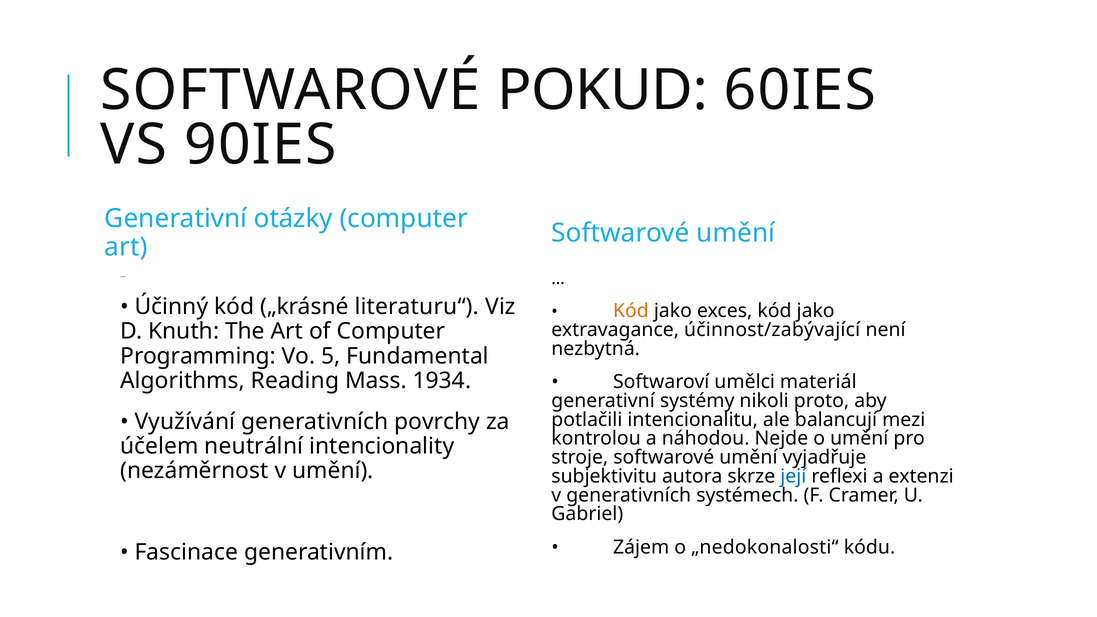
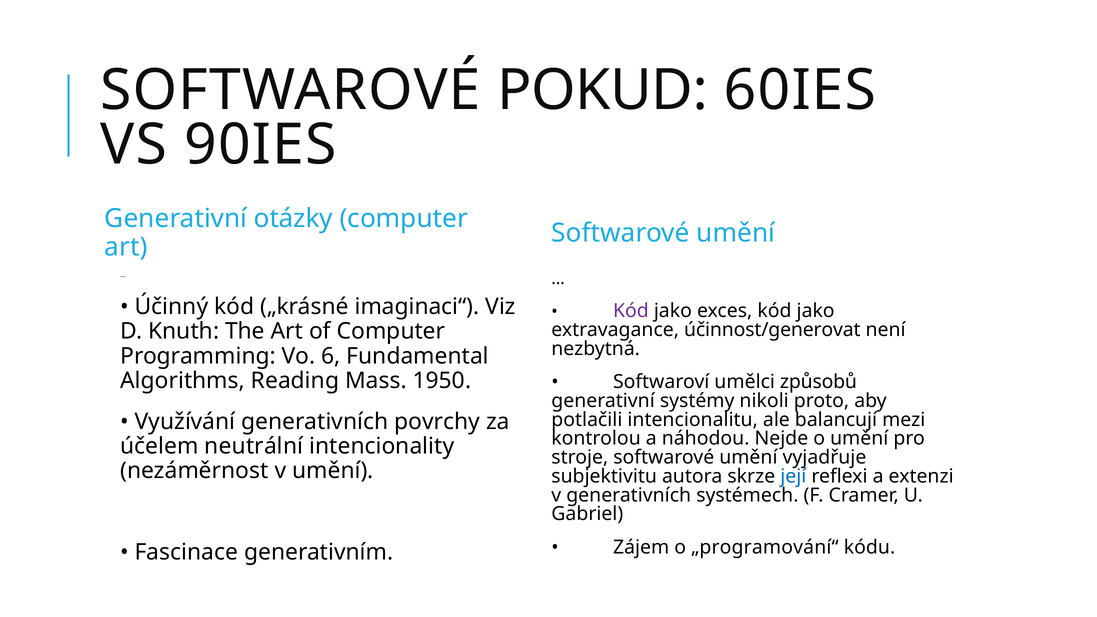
literaturu“: literaturu“ -> imaginaci“
Kód at (631, 311) colour: orange -> purple
účinnost/zabývající: účinnost/zabývající -> účinnost/generovat
5: 5 -> 6
1934: 1934 -> 1950
materiál: materiál -> způsobů
„nedokonalosti“: „nedokonalosti“ -> „programování“
